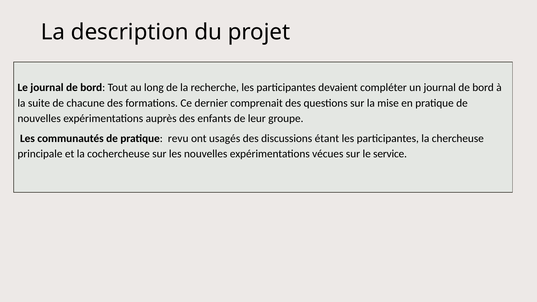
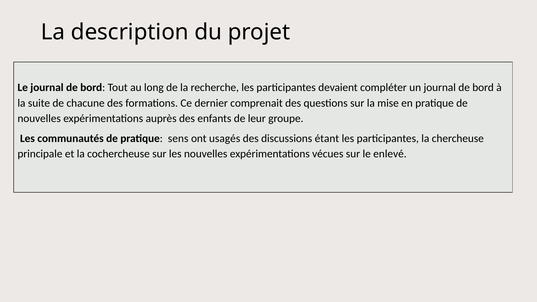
revu: revu -> sens
service: service -> enlevé
